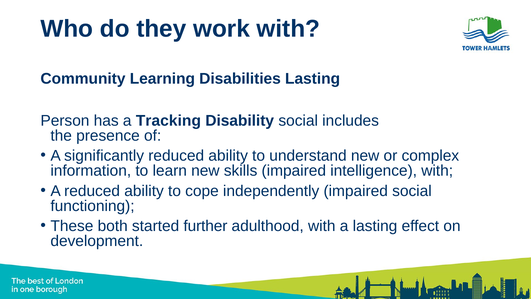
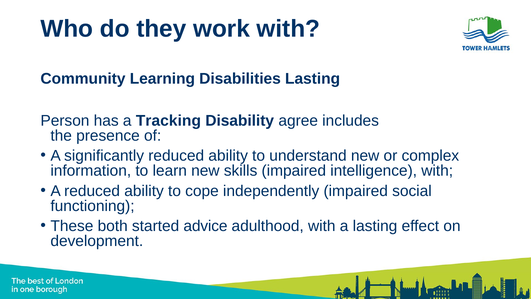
Disability social: social -> agree
further: further -> advice
